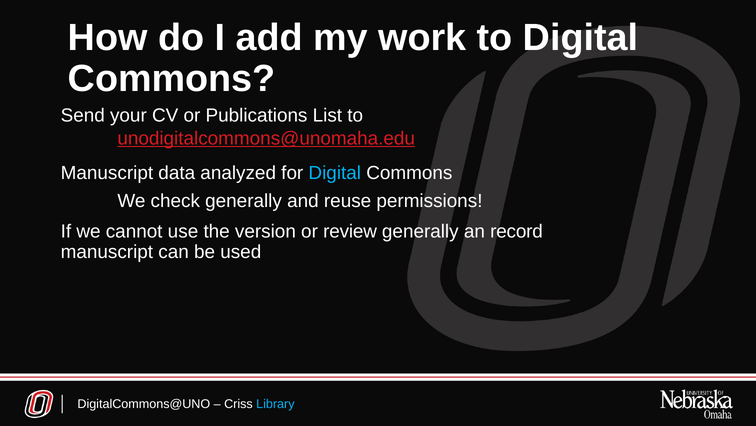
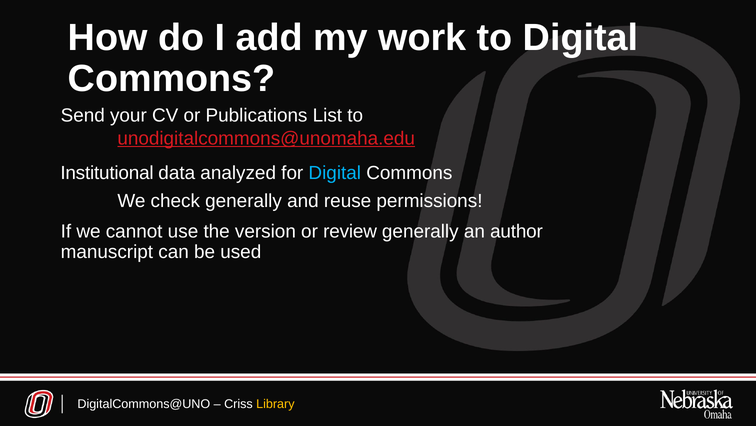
Manuscript at (107, 172): Manuscript -> Institutional
record: record -> author
Library colour: light blue -> yellow
